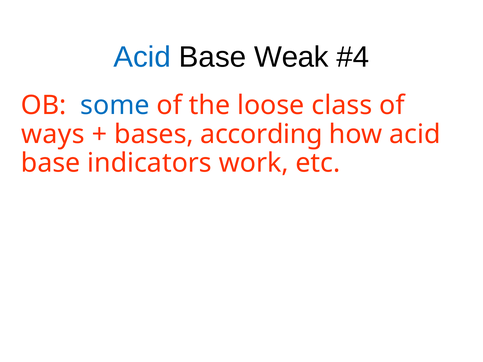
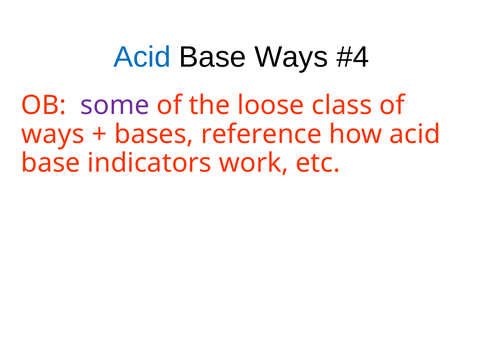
Base Weak: Weak -> Ways
some colour: blue -> purple
according: according -> reference
